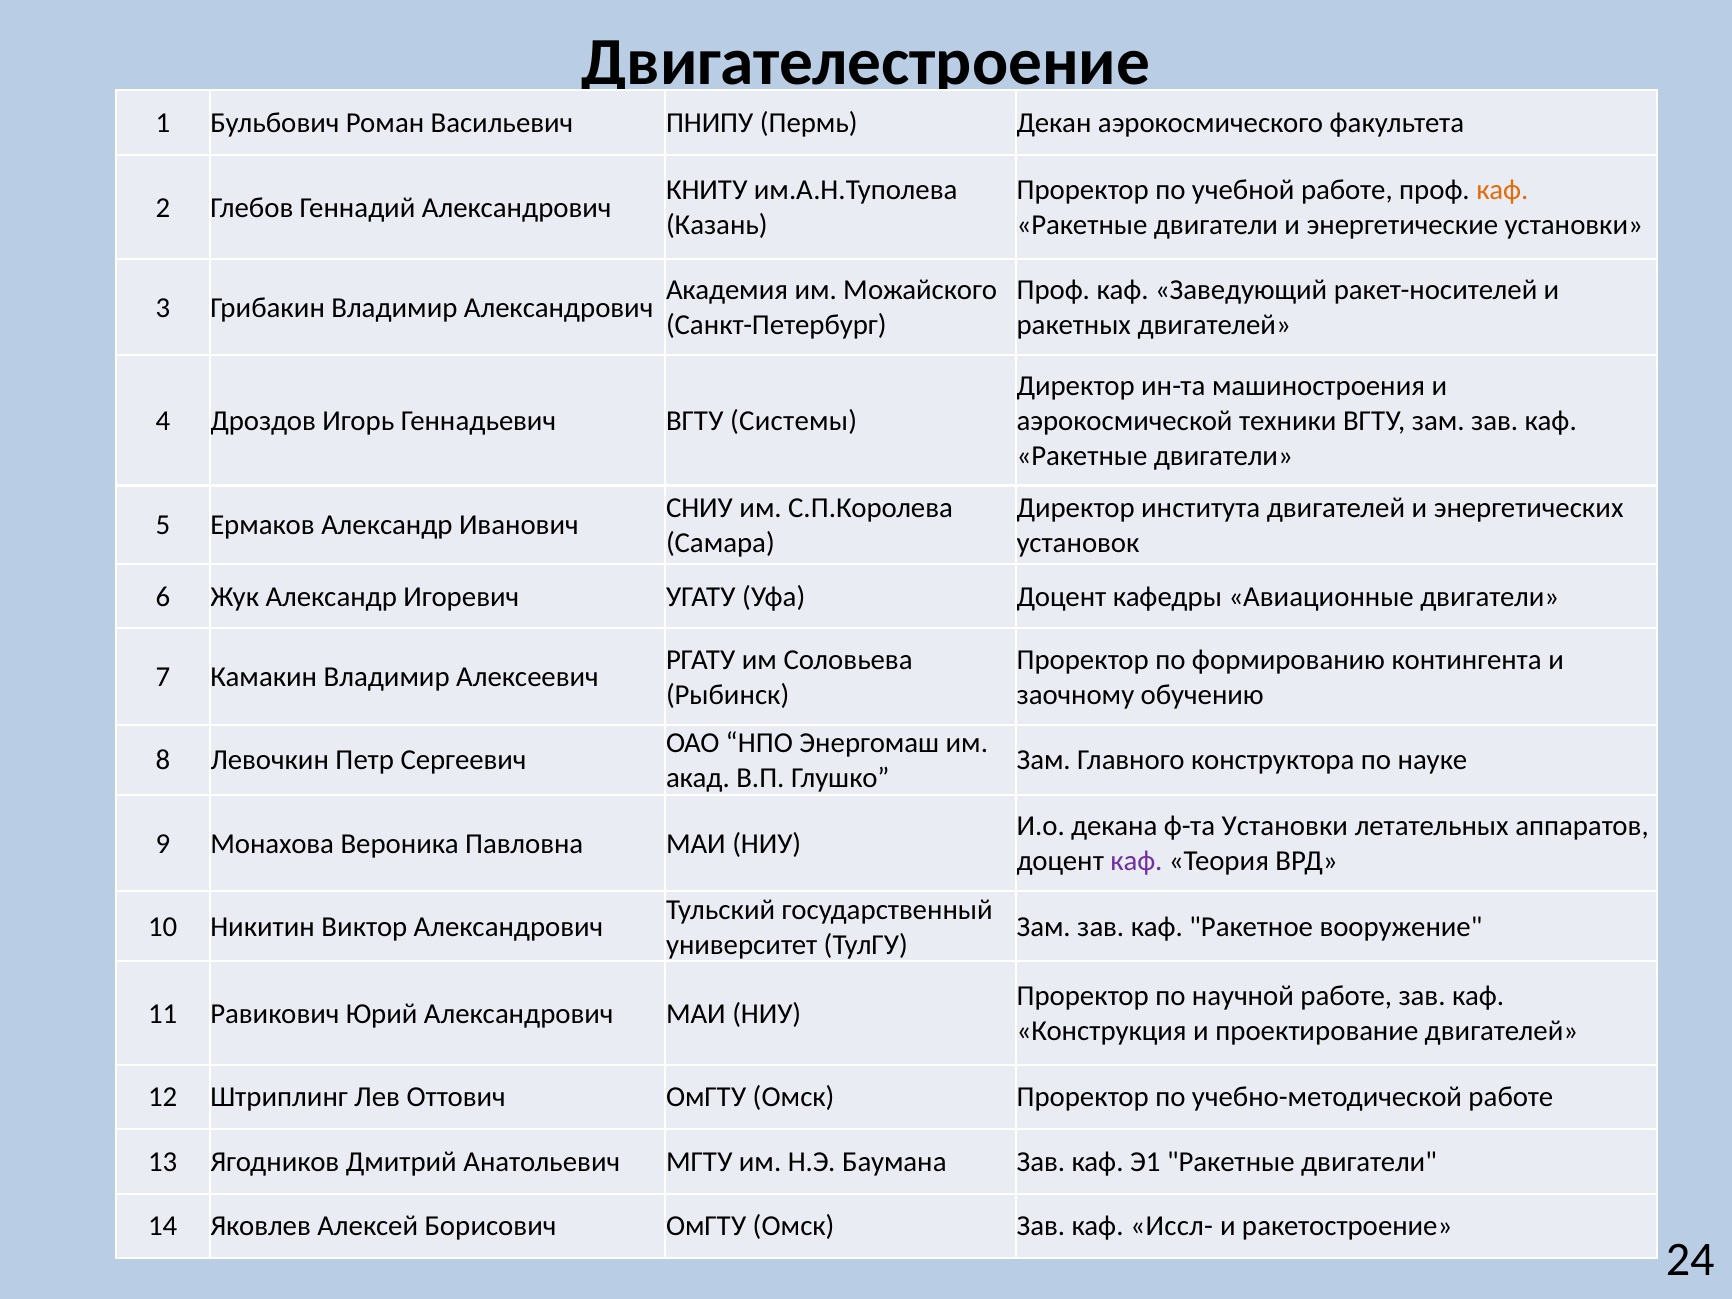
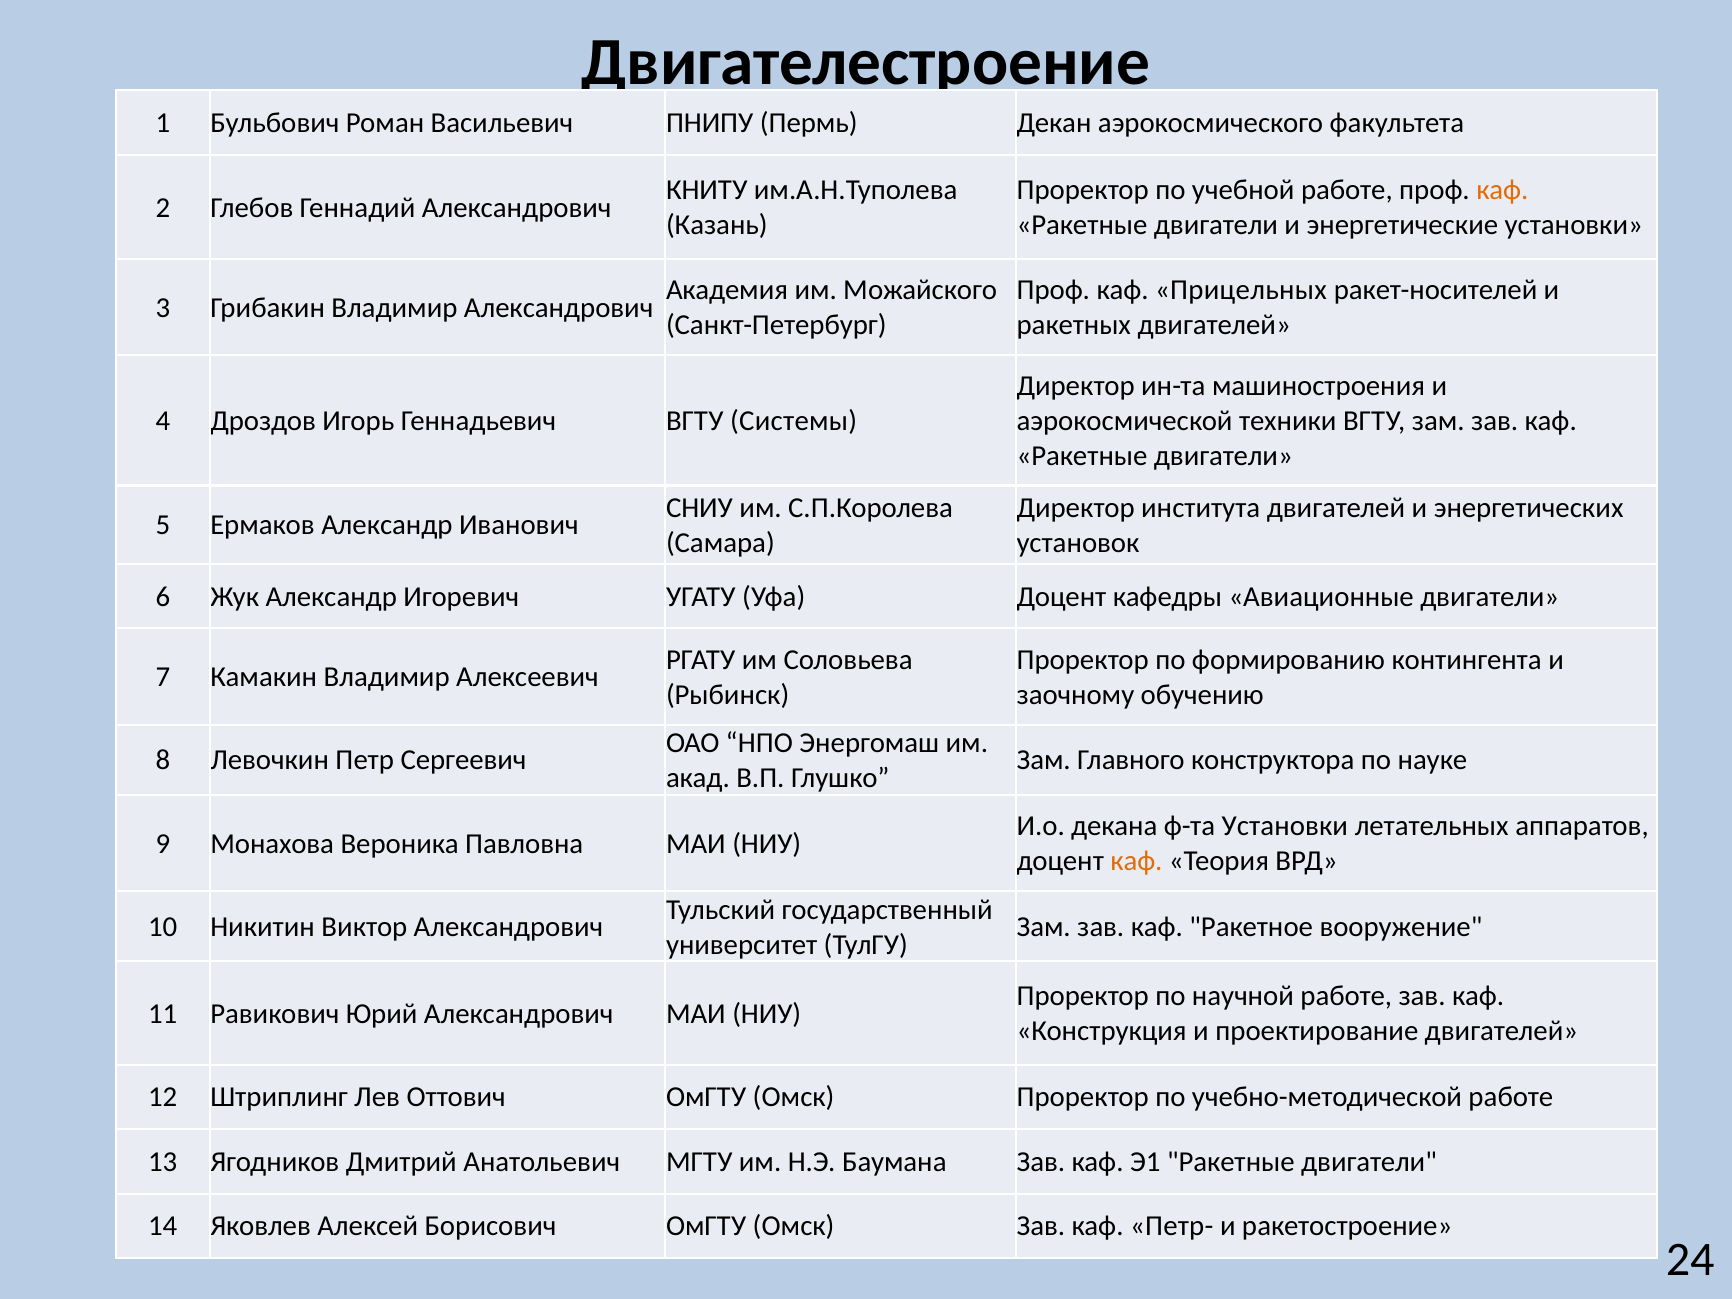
Заведующий: Заведующий -> Прицельных
каф at (1136, 861) colour: purple -> orange
Иссл-: Иссл- -> Петр-
